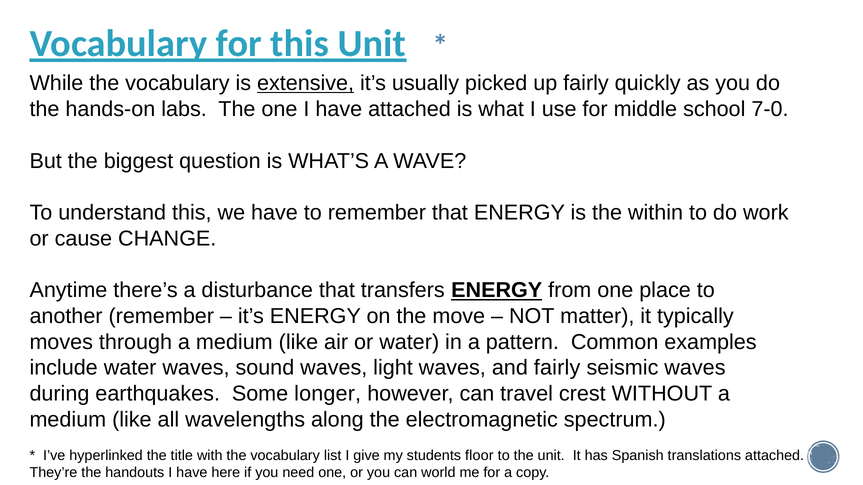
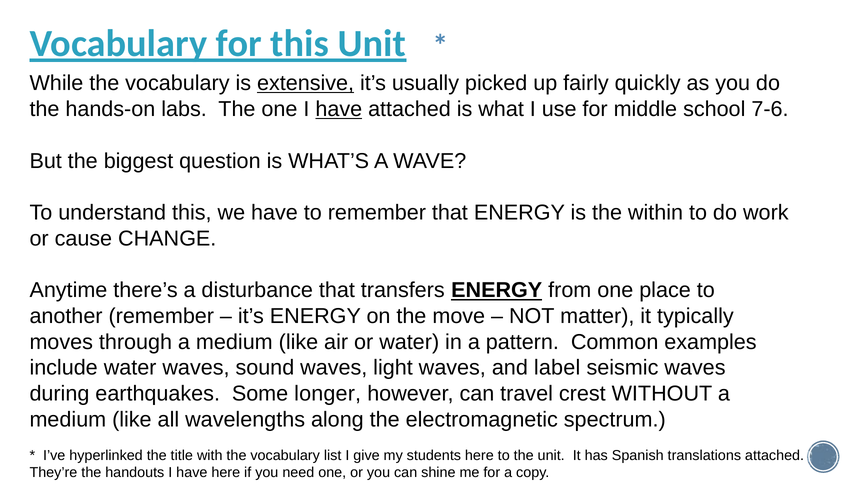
have at (339, 109) underline: none -> present
7-0: 7-0 -> 7-6
and fairly: fairly -> label
students floor: floor -> here
world: world -> shine
